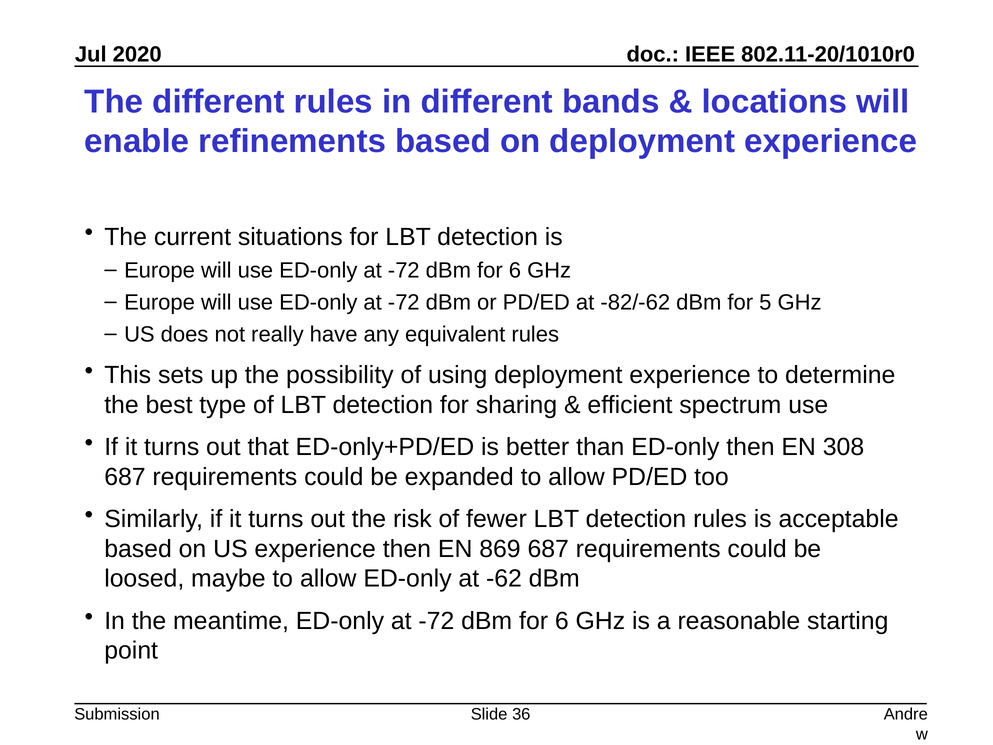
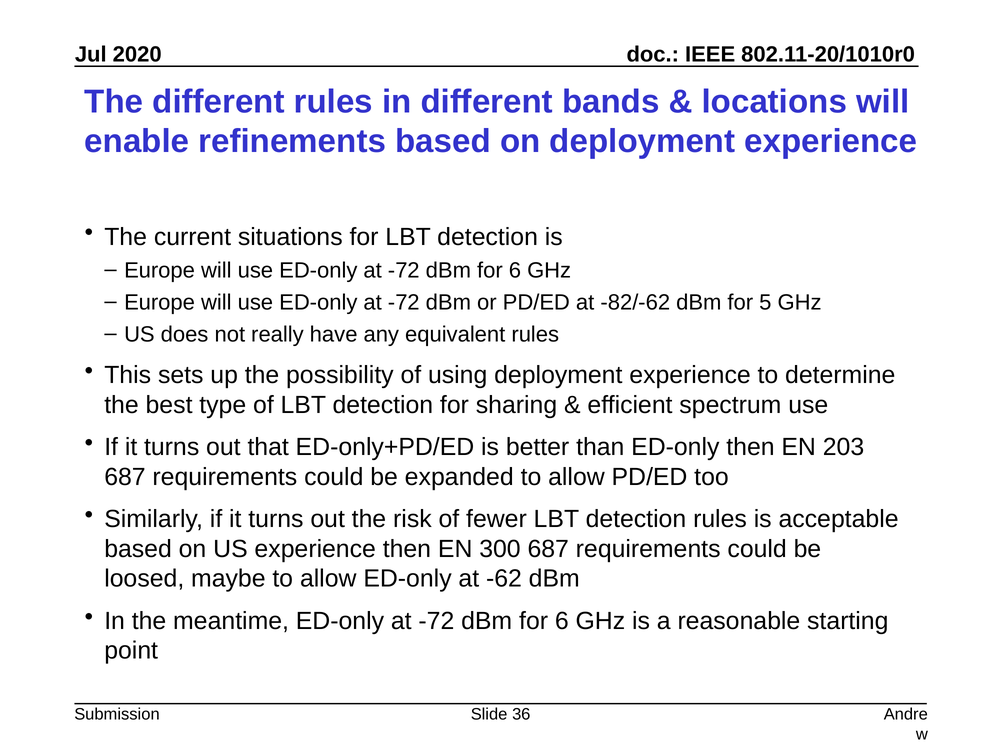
308: 308 -> 203
869: 869 -> 300
